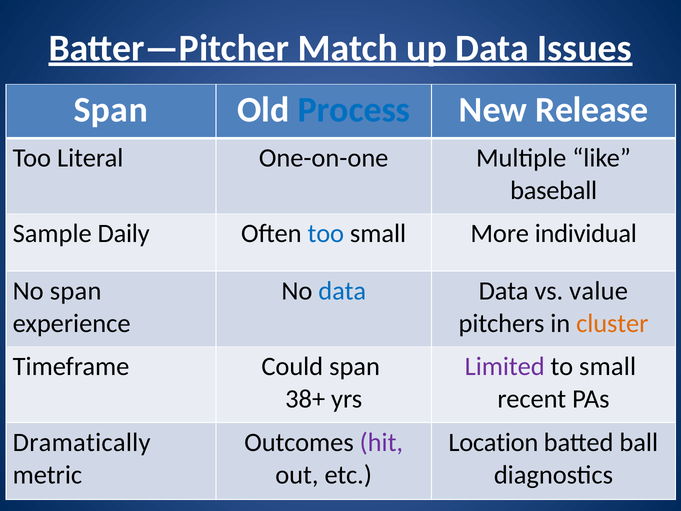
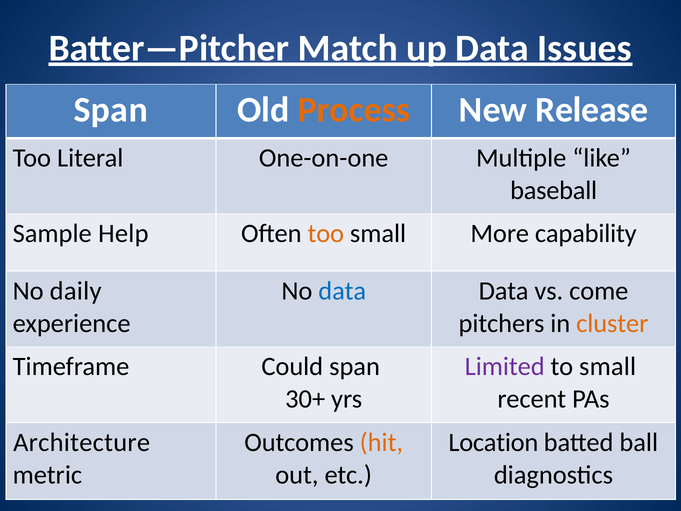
Process colour: blue -> orange
Daily: Daily -> Help
too at (326, 234) colour: blue -> orange
individual: individual -> capability
No span: span -> daily
value: value -> come
38+: 38+ -> 30+
Dramatically: Dramatically -> Architecture
hit colour: purple -> orange
